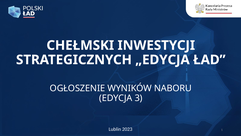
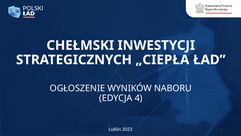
„EDYCJA: „EDYCJA -> „CIEPŁA
3: 3 -> 4
